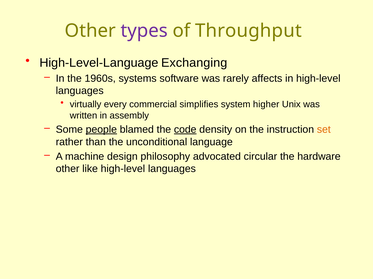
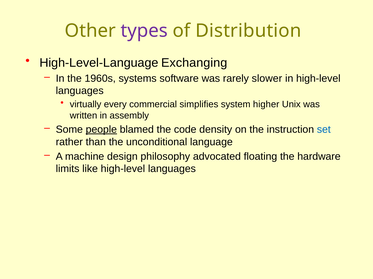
Throughput: Throughput -> Distribution
affects: affects -> slower
code underline: present -> none
set colour: orange -> blue
circular: circular -> floating
other at (68, 169): other -> limits
